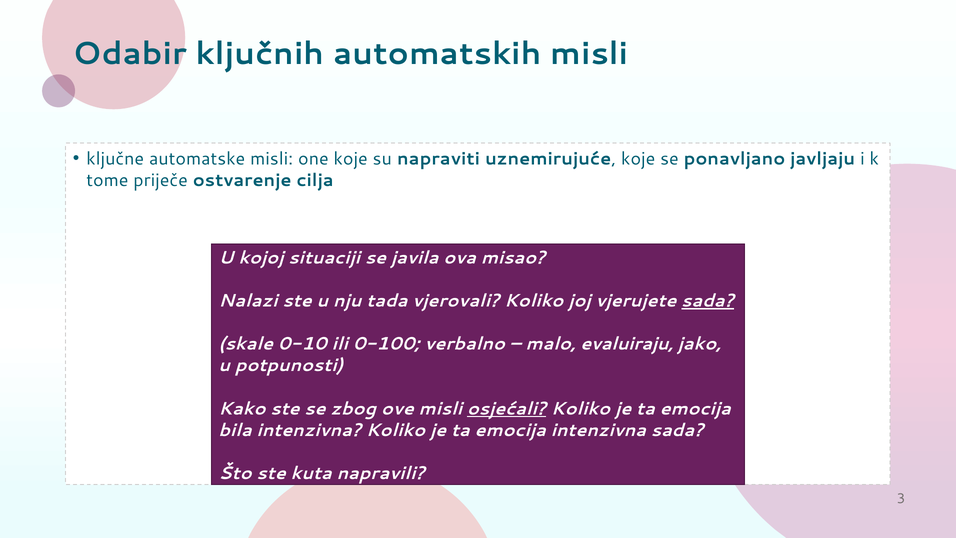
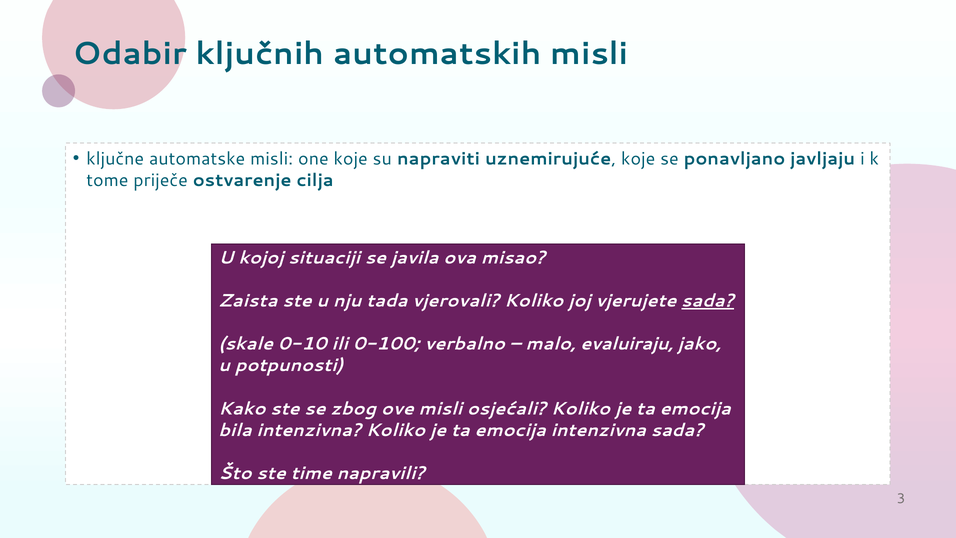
Nalazi: Nalazi -> Zaista
osjećali underline: present -> none
kuta: kuta -> time
